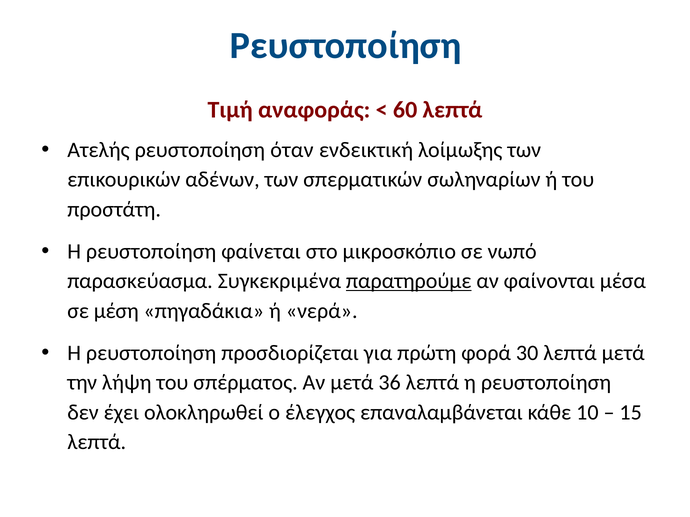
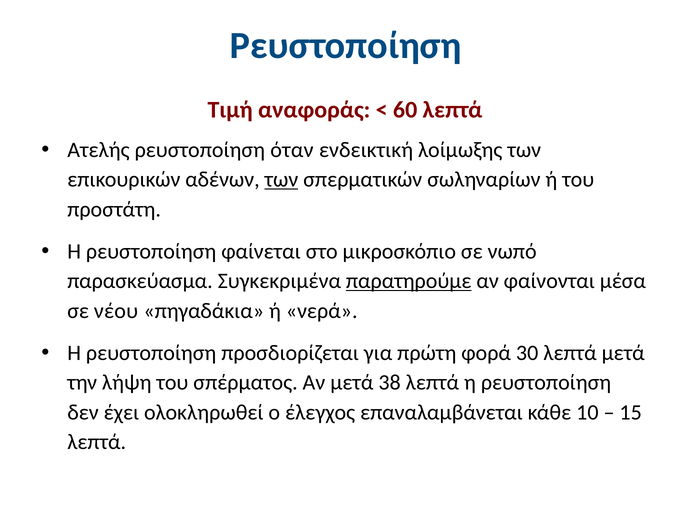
των at (281, 180) underline: none -> present
μέση: μέση -> νέου
36: 36 -> 38
